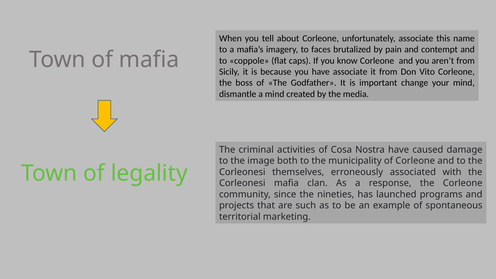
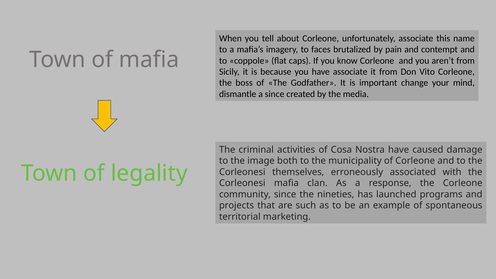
a mind: mind -> since
